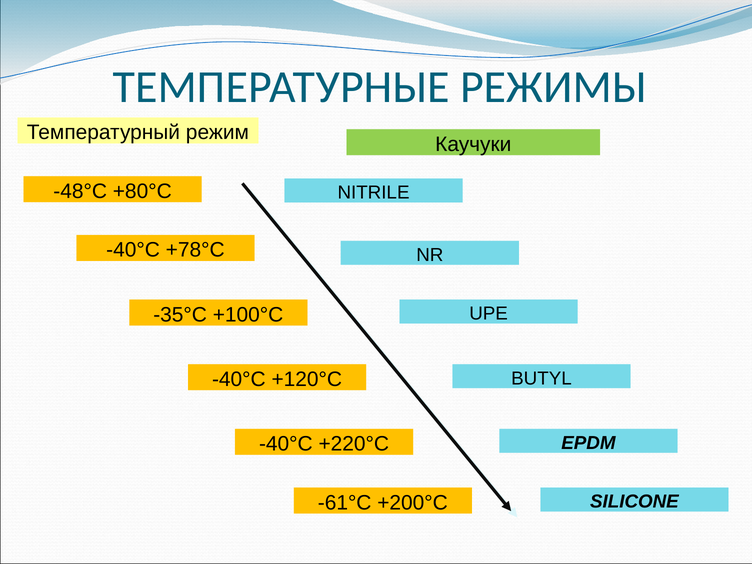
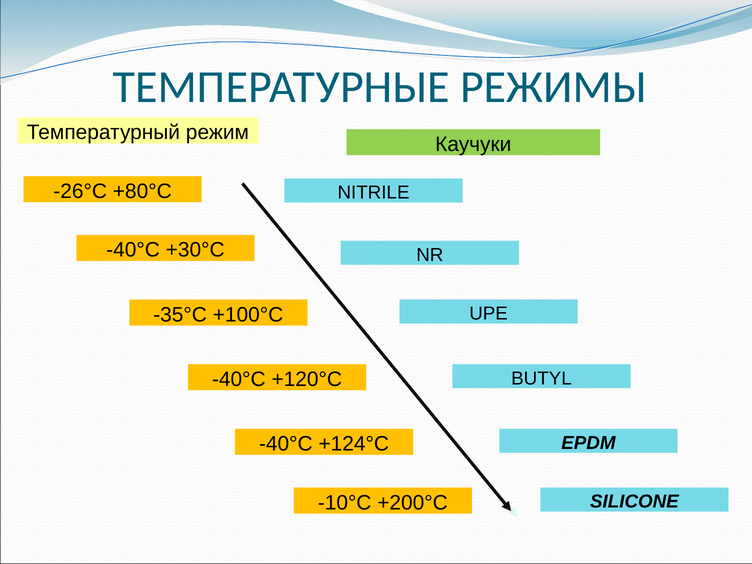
-48°C: -48°C -> -26°C
+78°C: +78°C -> +30°C
+220°C: +220°C -> +124°C
-61°C: -61°C -> -10°C
